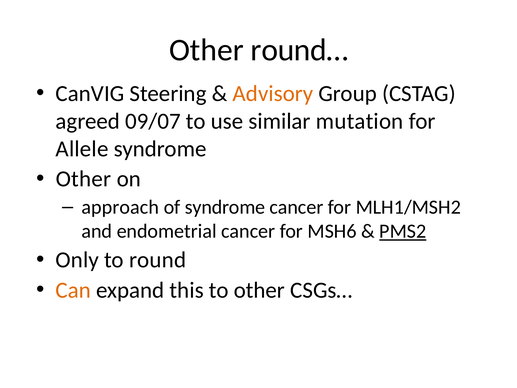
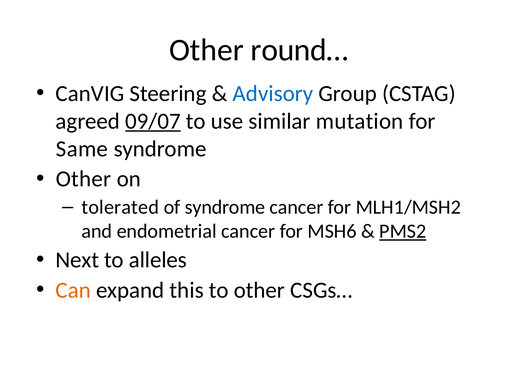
Advisory colour: orange -> blue
09/07 underline: none -> present
Allele: Allele -> Same
approach: approach -> tolerated
Only: Only -> Next
round: round -> alleles
